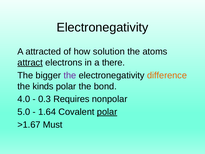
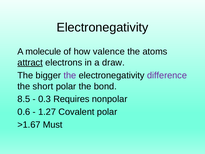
attracted: attracted -> molecule
solution: solution -> valence
there: there -> draw
difference colour: orange -> purple
kinds: kinds -> short
4.0: 4.0 -> 8.5
5.0: 5.0 -> 0.6
1.64: 1.64 -> 1.27
polar at (107, 112) underline: present -> none
